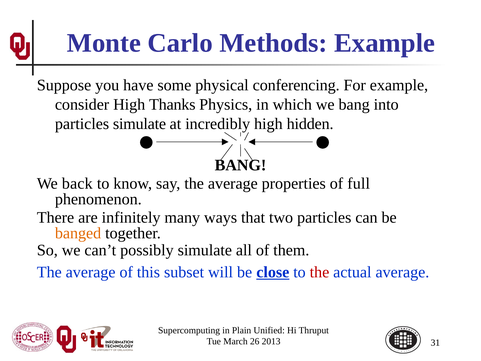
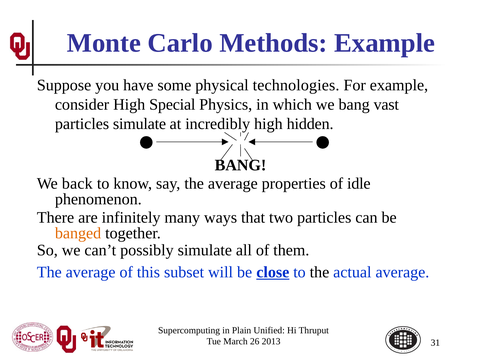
conferencing: conferencing -> technologies
Thanks: Thanks -> Special
into: into -> vast
full: full -> idle
the at (319, 272) colour: red -> black
